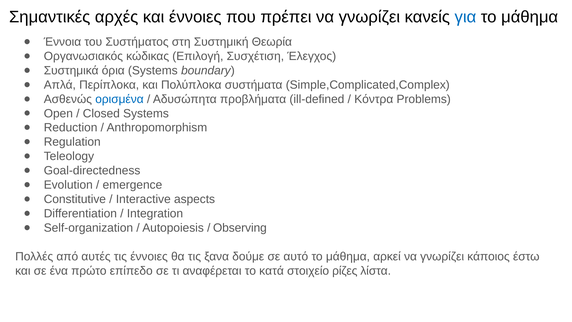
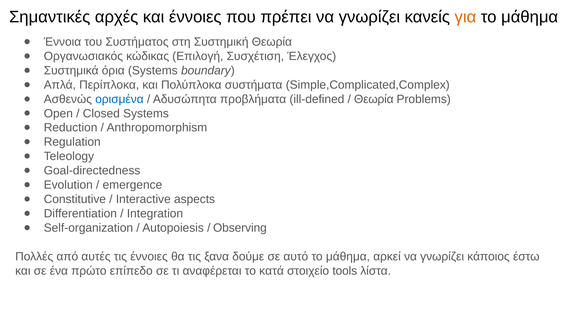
για colour: blue -> orange
Κόντρα at (374, 99): Κόντρα -> Θεωρία
ρίζες: ρίζες -> tools
